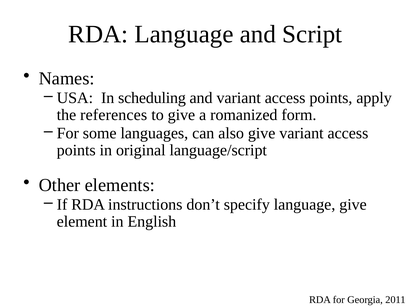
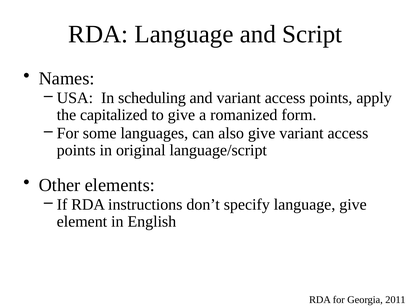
references: references -> capitalized
